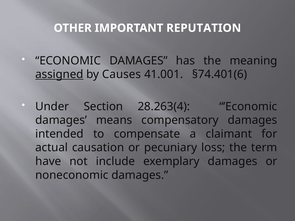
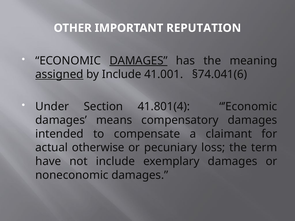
DAMAGES at (138, 61) underline: none -> present
by Causes: Causes -> Include
§74.401(6: §74.401(6 -> §74.041(6
28.263(4: 28.263(4 -> 41.801(4
causation: causation -> otherwise
